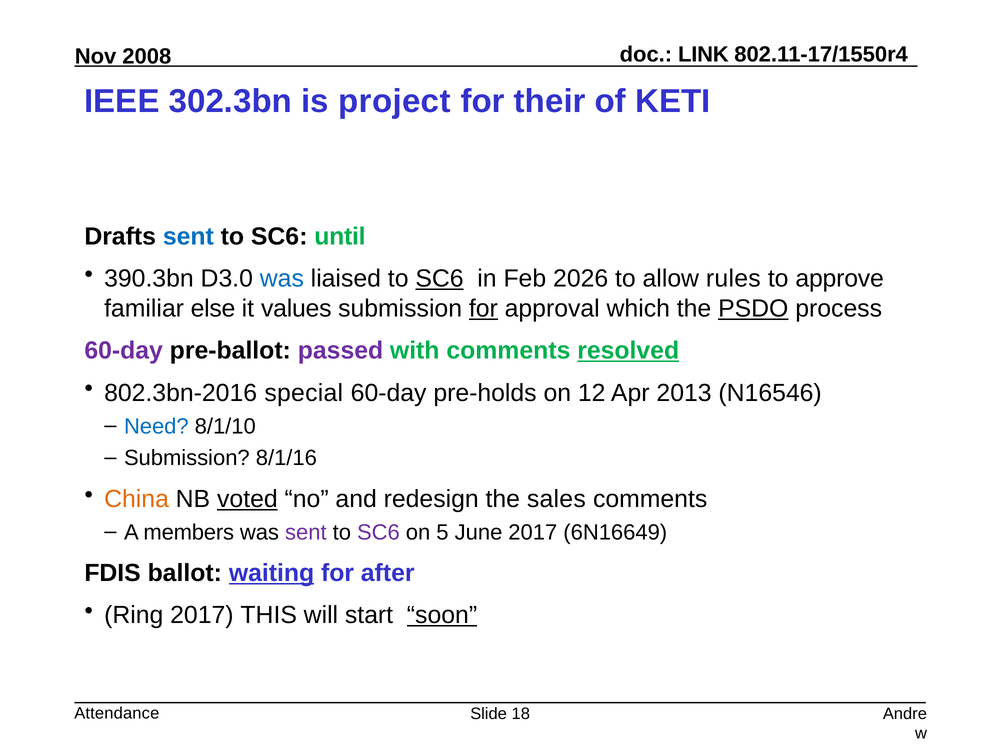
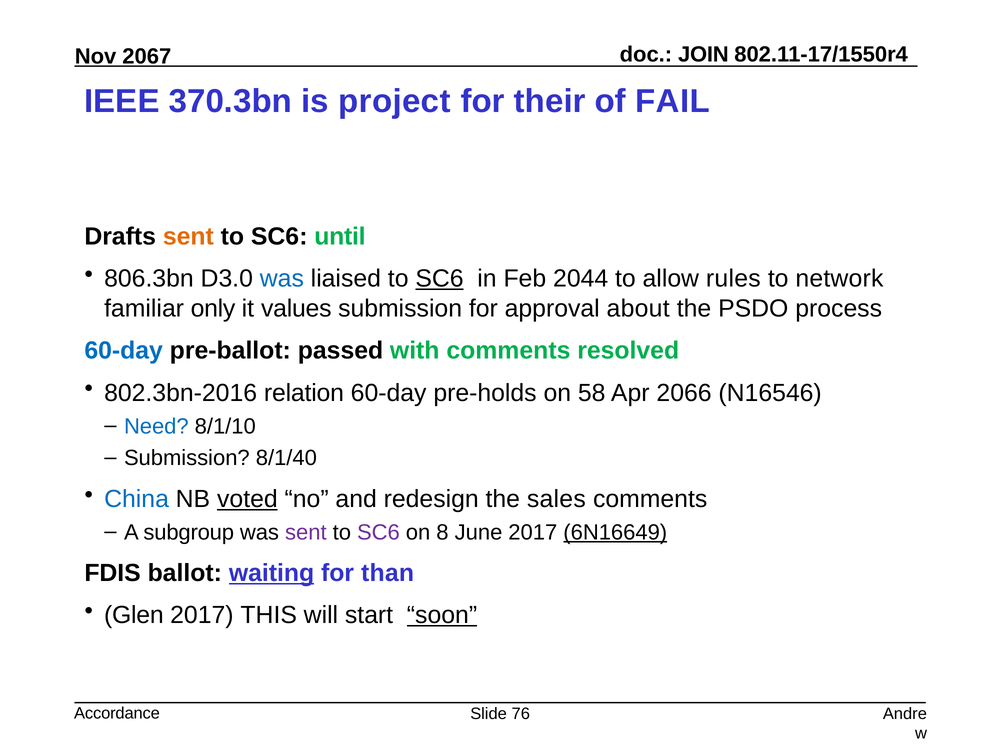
LINK: LINK -> JOIN
2008: 2008 -> 2067
302.3bn: 302.3bn -> 370.3bn
KETI: KETI -> FAIL
sent at (188, 237) colour: blue -> orange
390.3bn: 390.3bn -> 806.3bn
2026: 2026 -> 2044
approve: approve -> network
else: else -> only
for at (483, 308) underline: present -> none
which: which -> about
PSDO underline: present -> none
60-day at (124, 351) colour: purple -> blue
passed colour: purple -> black
resolved underline: present -> none
special: special -> relation
12: 12 -> 58
2013: 2013 -> 2066
8/1/16: 8/1/16 -> 8/1/40
China colour: orange -> blue
members: members -> subgroup
5: 5 -> 8
6N16649 underline: none -> present
after: after -> than
Ring: Ring -> Glen
Attendance: Attendance -> Accordance
18: 18 -> 76
